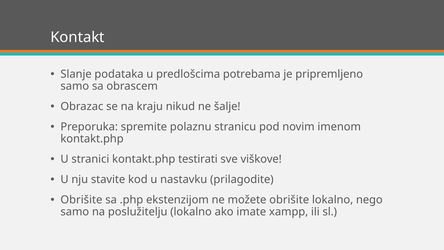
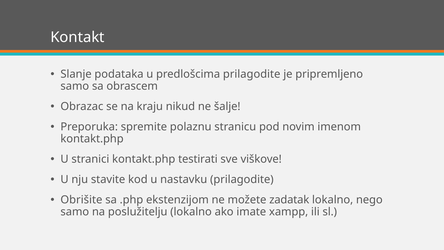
predlošcima potrebama: potrebama -> prilagodite
možete obrišite: obrišite -> zadatak
